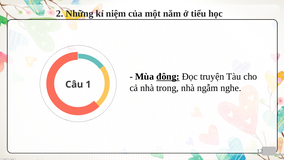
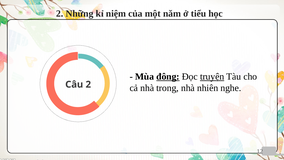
truyện underline: none -> present
Câu 1: 1 -> 2
ngẫm: ngẫm -> nhiên
